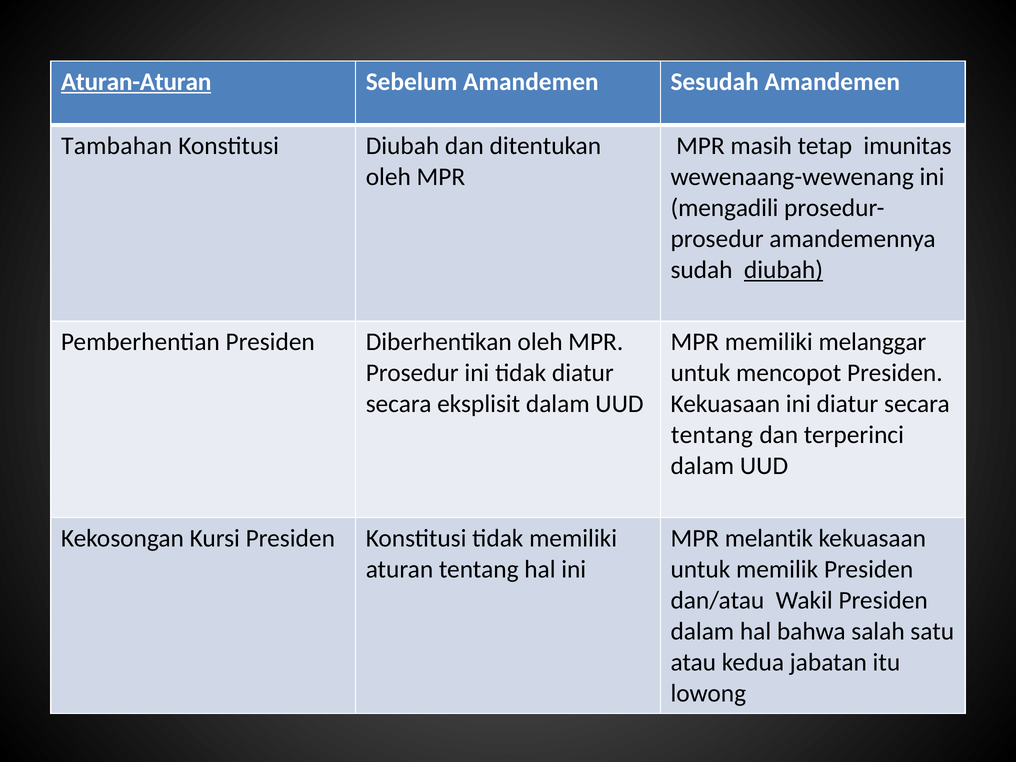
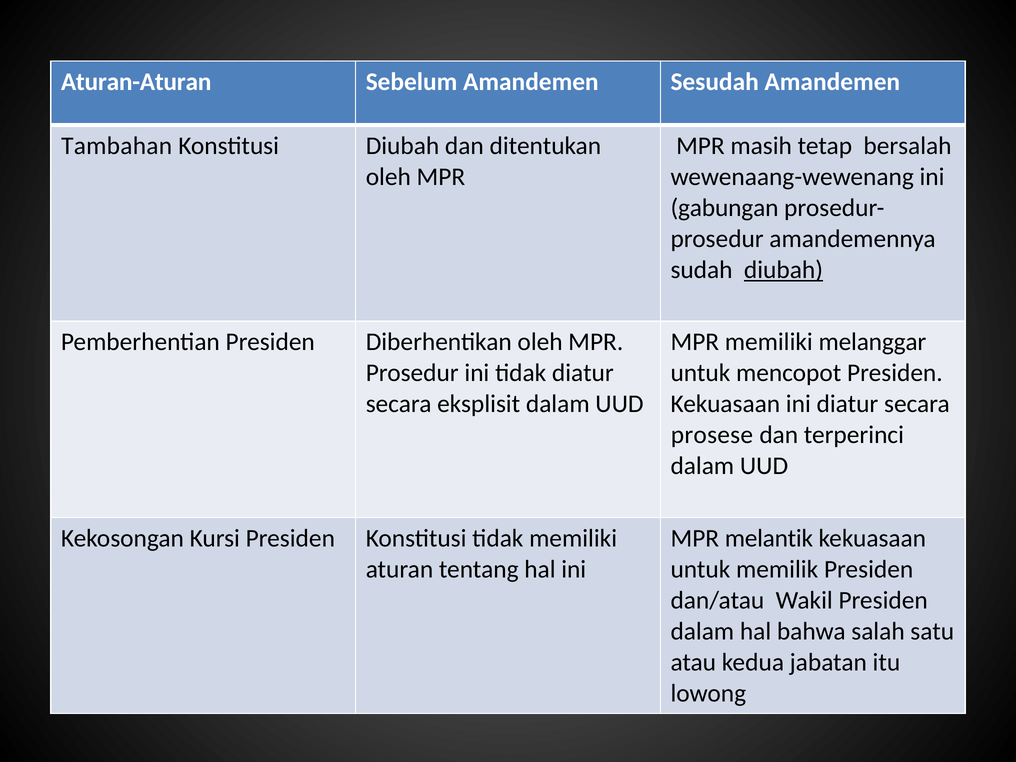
Aturan-Aturan underline: present -> none
imunitas: imunitas -> bersalah
mengadili: mengadili -> gabungan
tentang at (712, 435): tentang -> prosese
